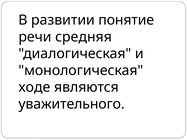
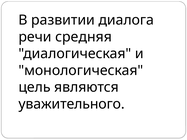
понятие: понятие -> диалога
ходе: ходе -> цель
